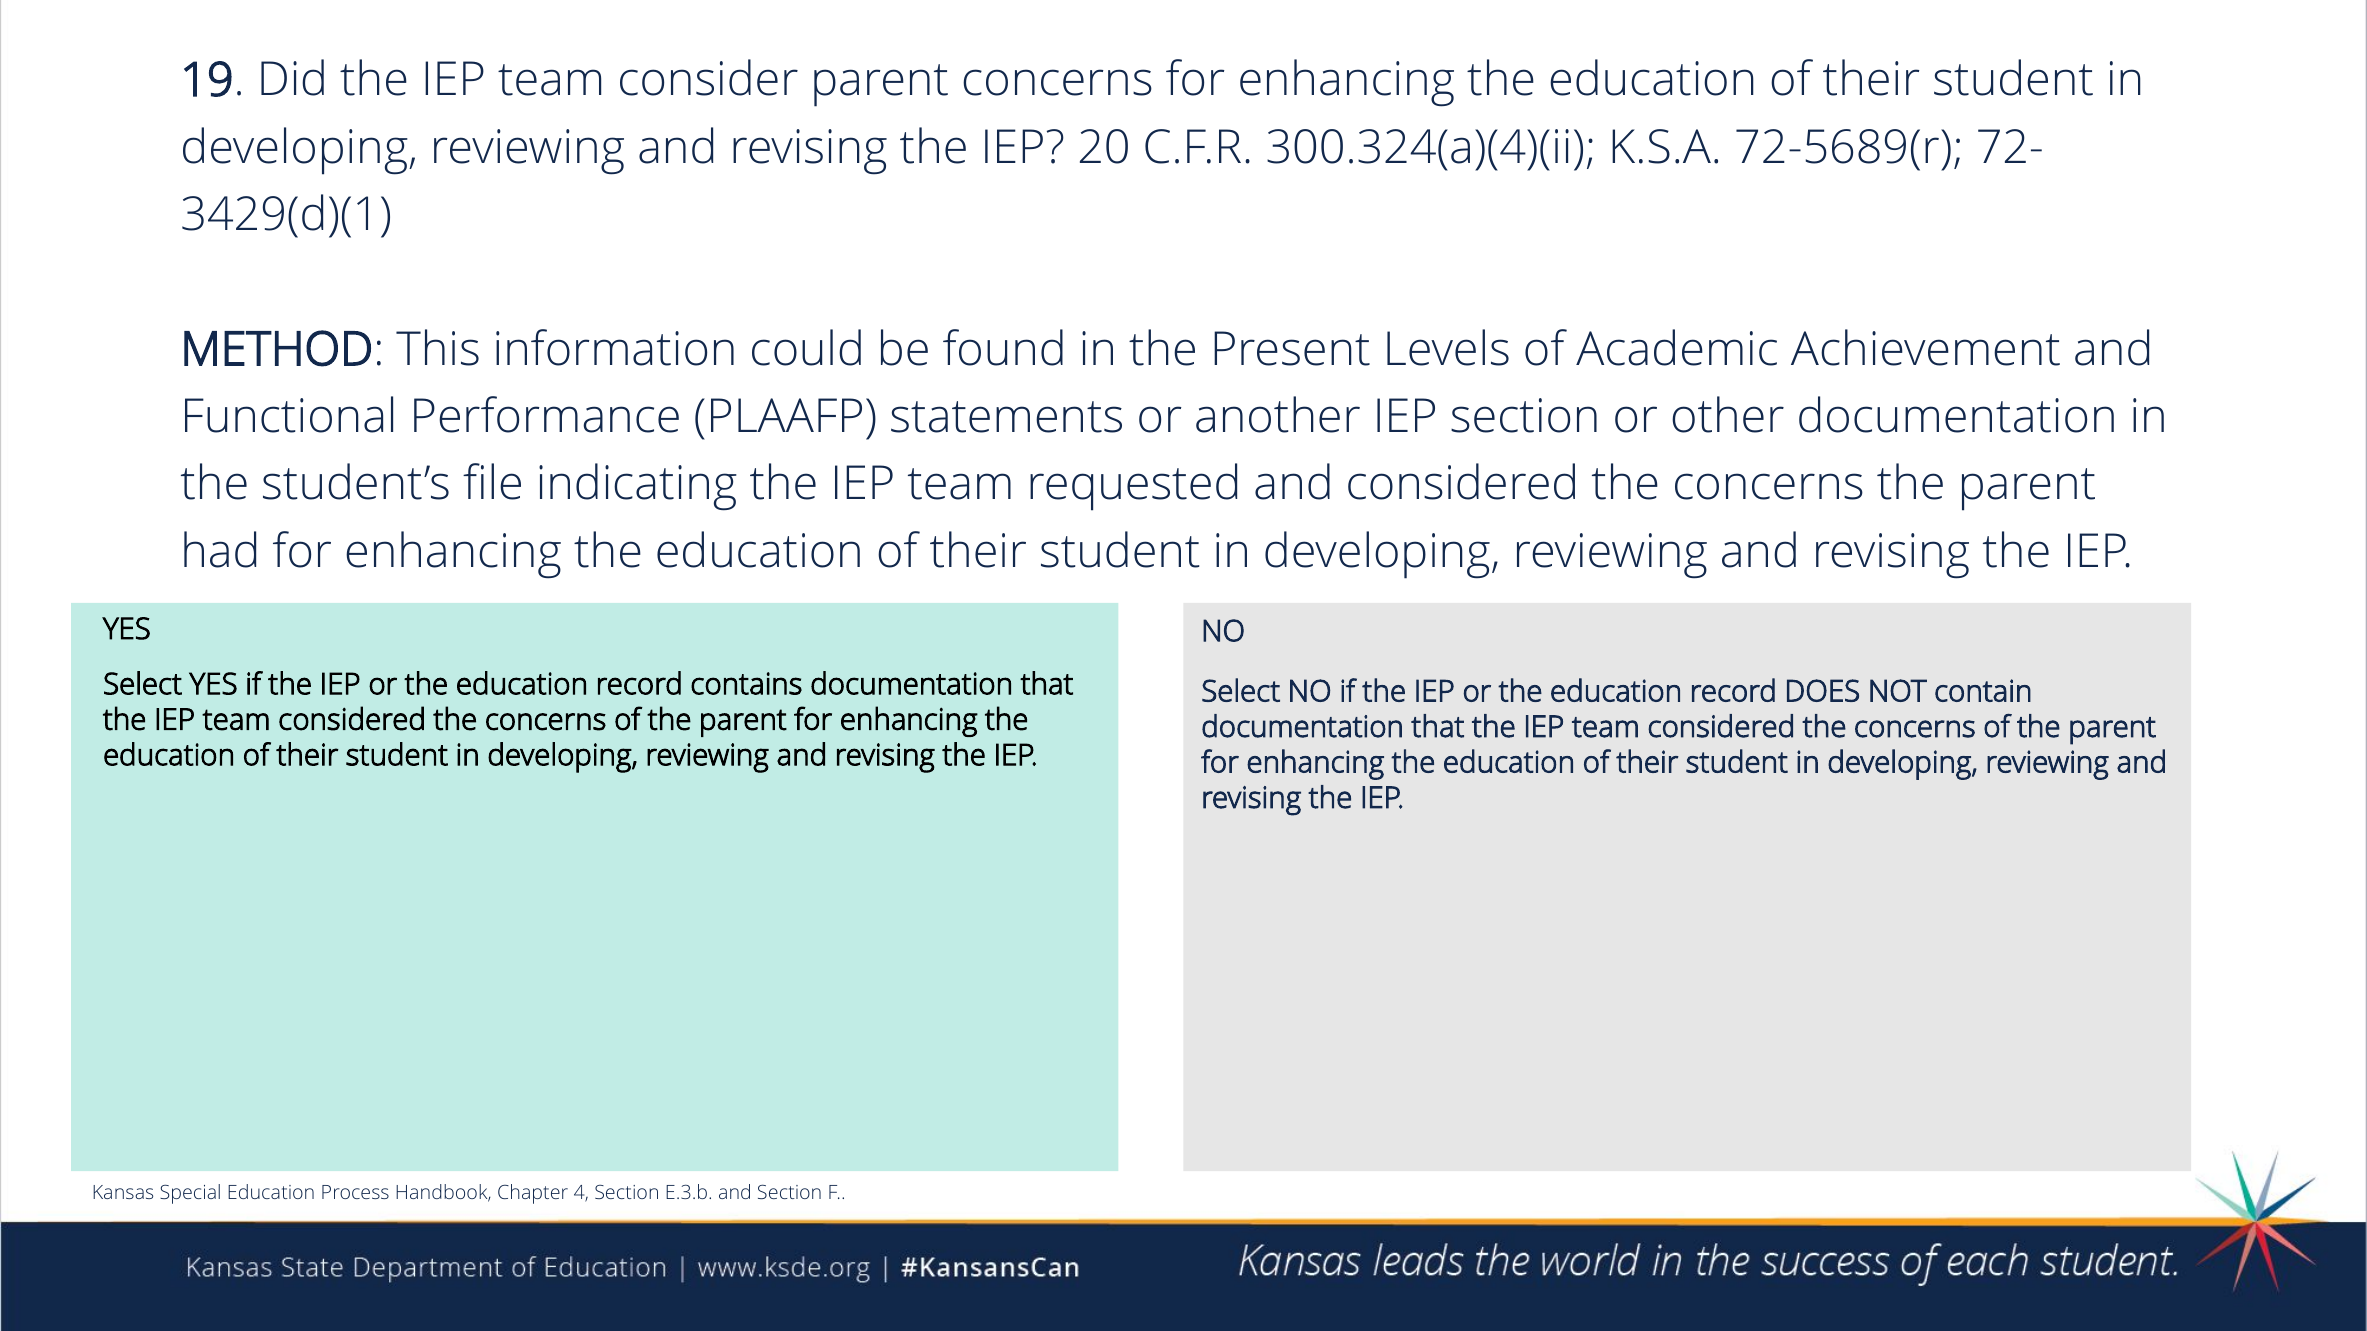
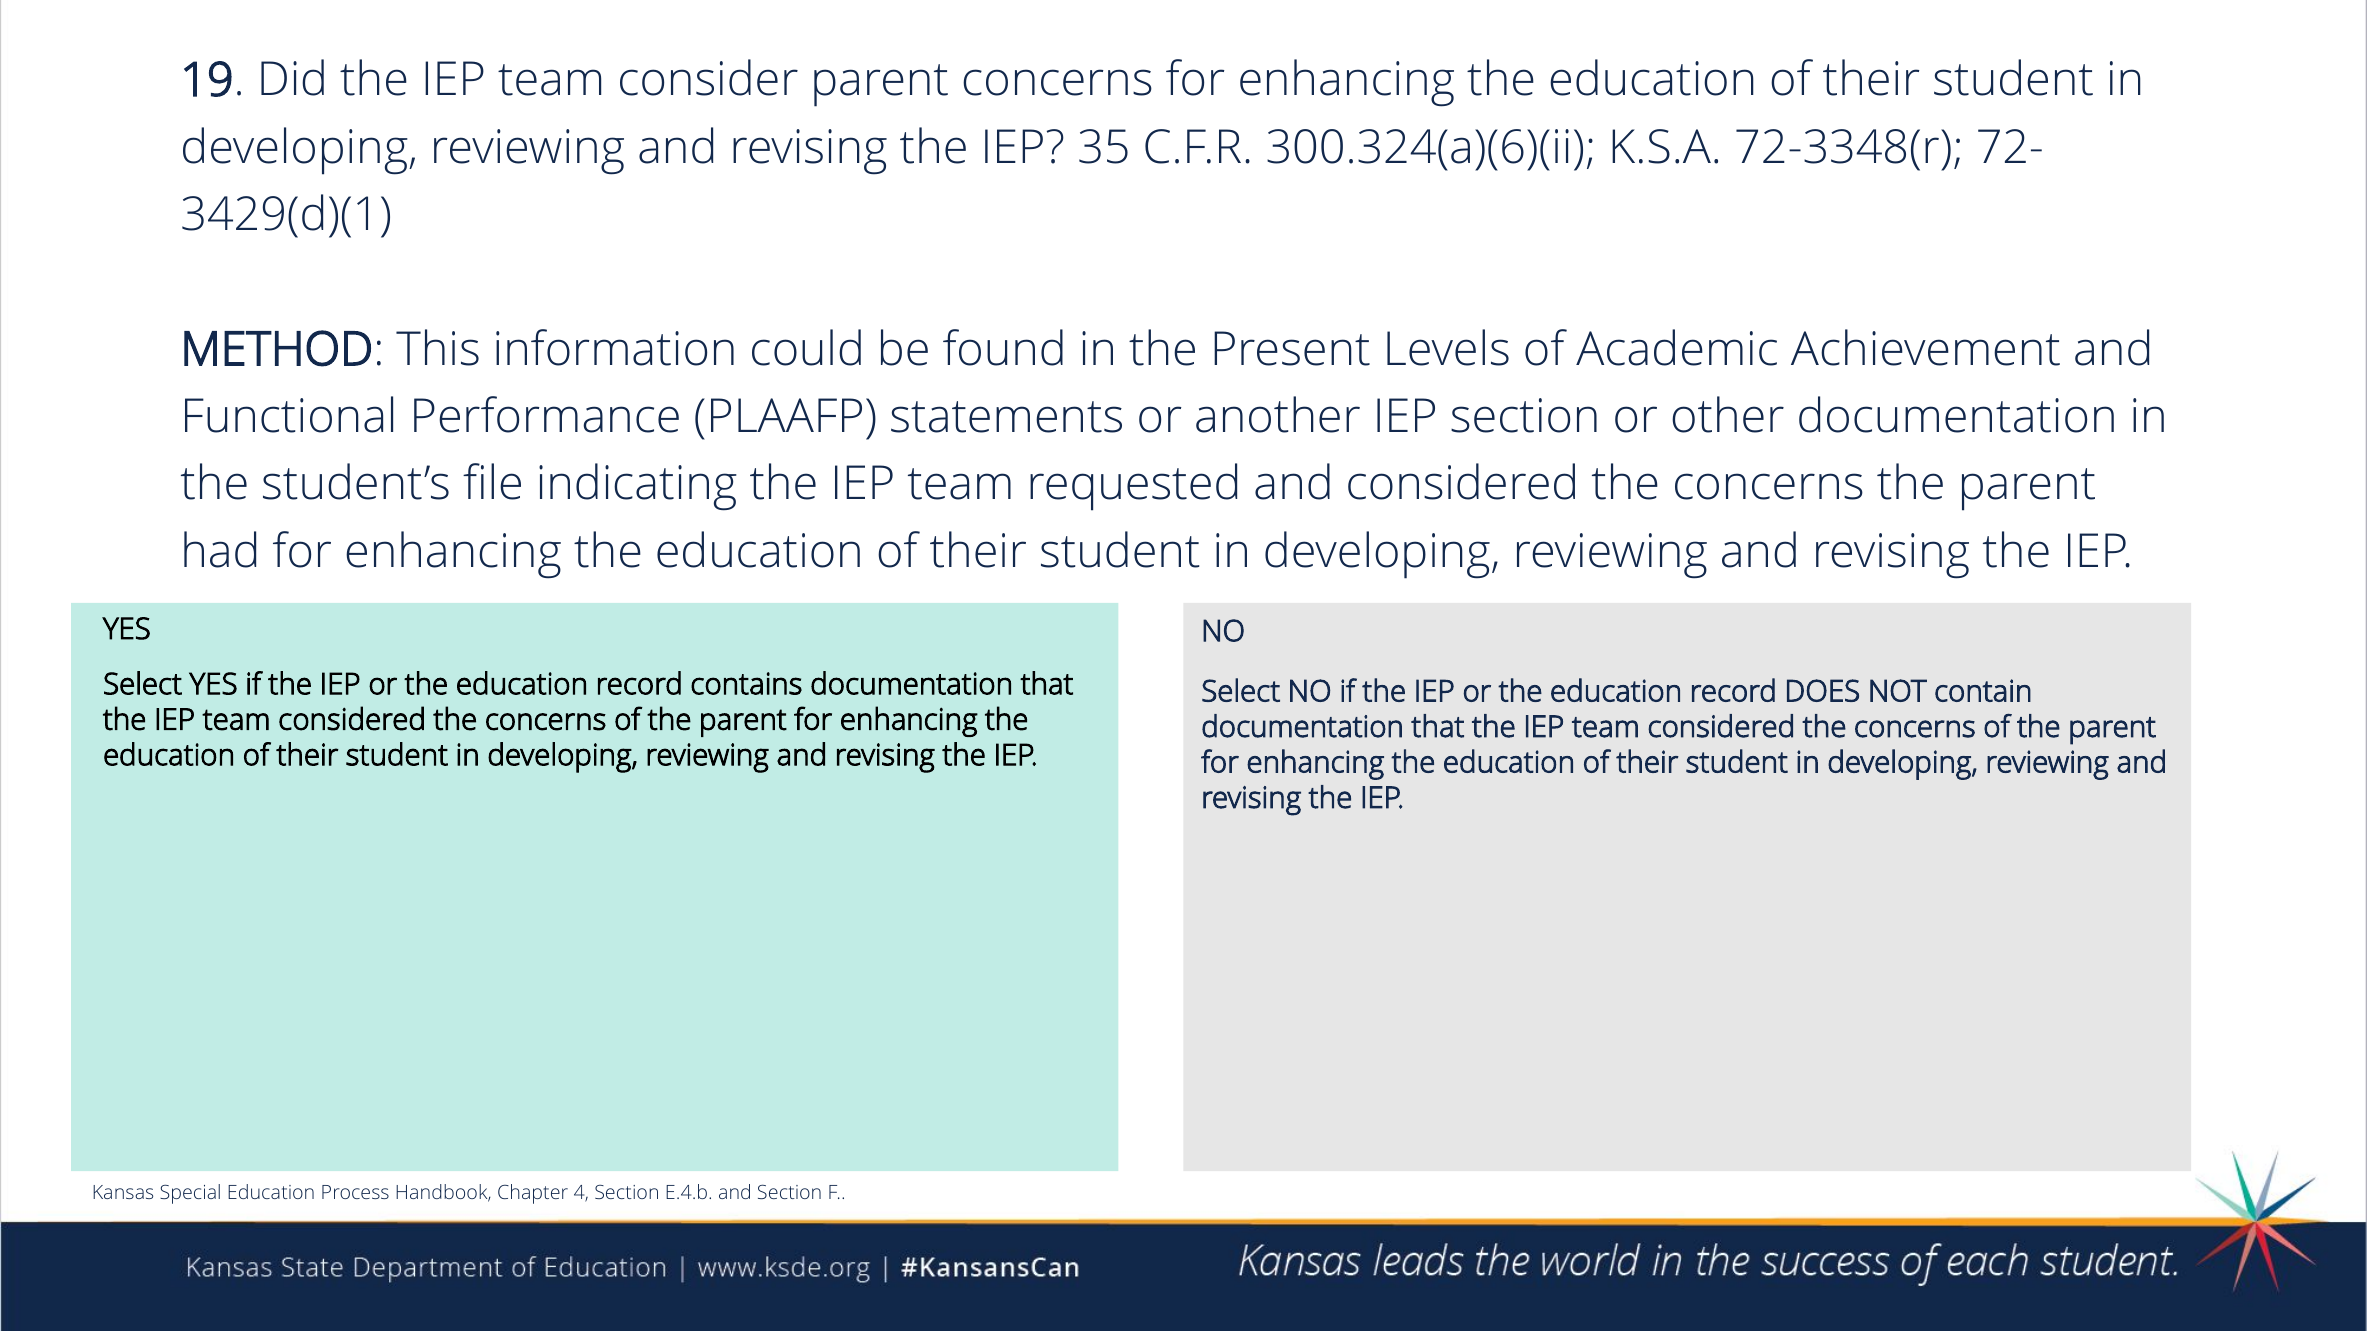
20: 20 -> 35
300.324(a)(4)(ii: 300.324(a)(4)(ii -> 300.324(a)(6)(ii
72-5689(r: 72-5689(r -> 72-3348(r
E.3.b: E.3.b -> E.4.b
